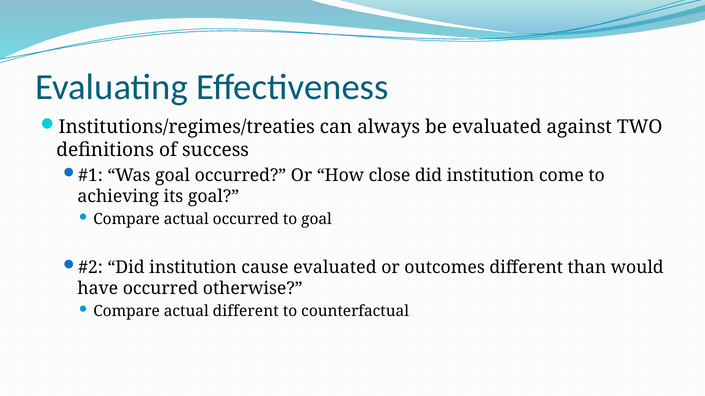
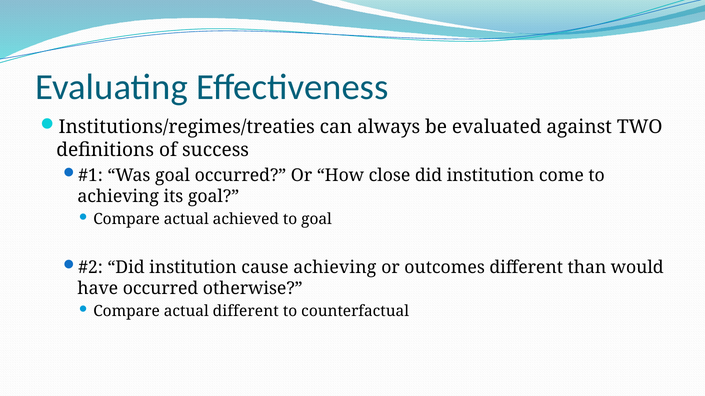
actual occurred: occurred -> achieved
cause evaluated: evaluated -> achieving
